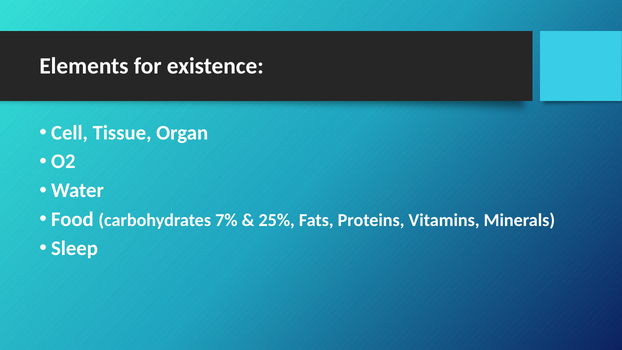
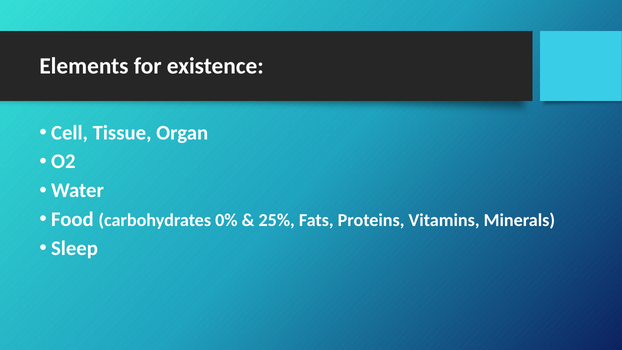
7%: 7% -> 0%
